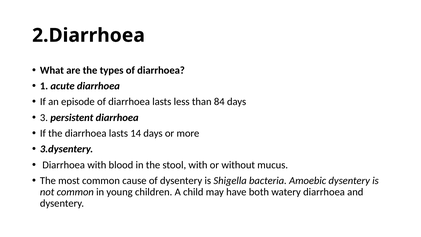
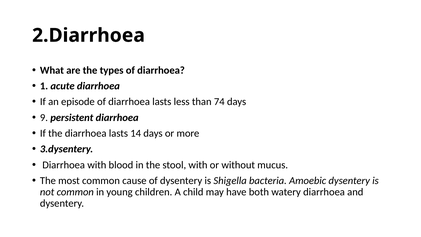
84: 84 -> 74
3: 3 -> 9
